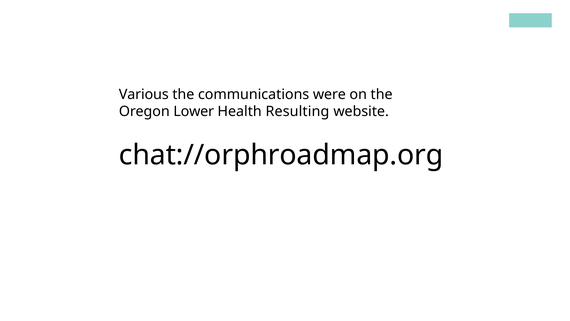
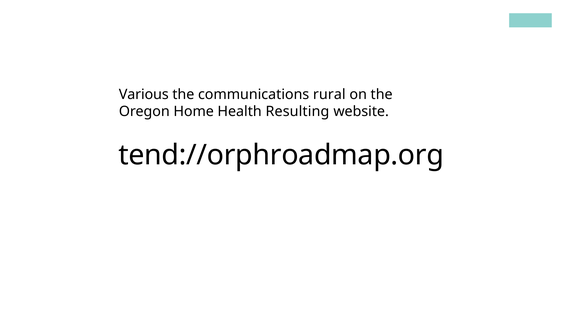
were: were -> rural
Lower: Lower -> Home
chat://orphroadmap.org: chat://orphroadmap.org -> tend://orphroadmap.org
